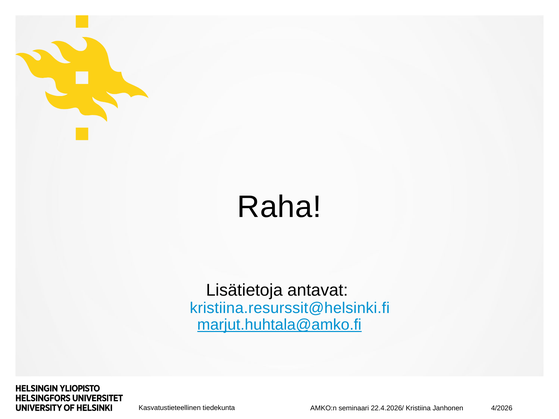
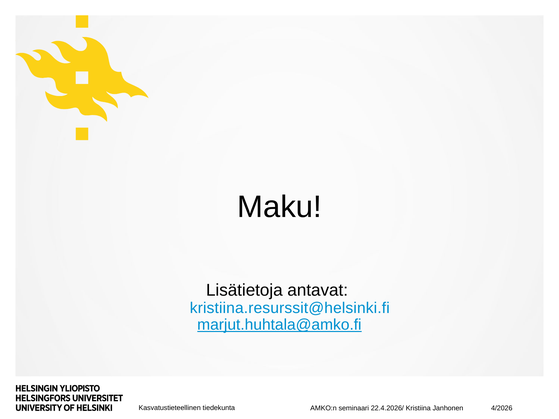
Raha: Raha -> Maku
